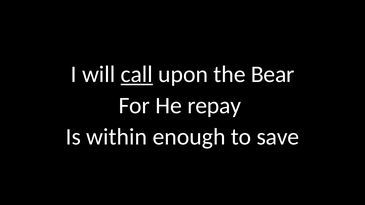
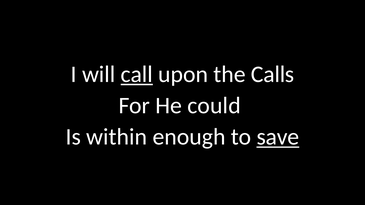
Bear: Bear -> Calls
repay: repay -> could
save underline: none -> present
